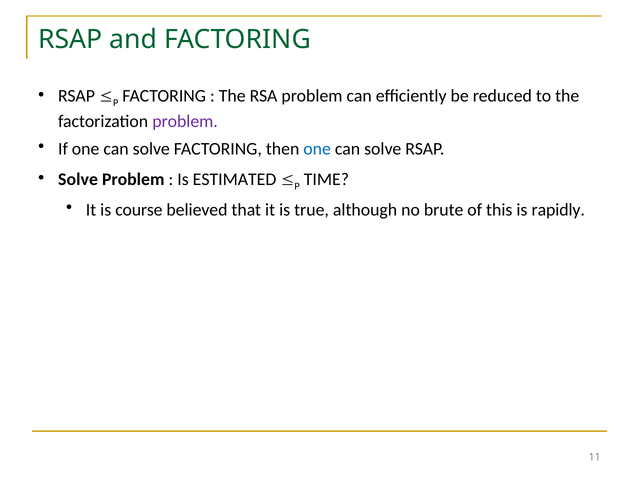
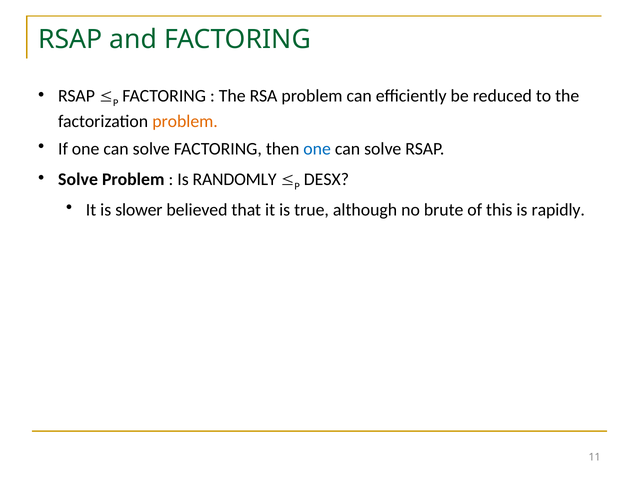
problem at (185, 121) colour: purple -> orange
ESTIMATED: ESTIMATED -> RANDOMLY
TIME: TIME -> DESX
course: course -> slower
